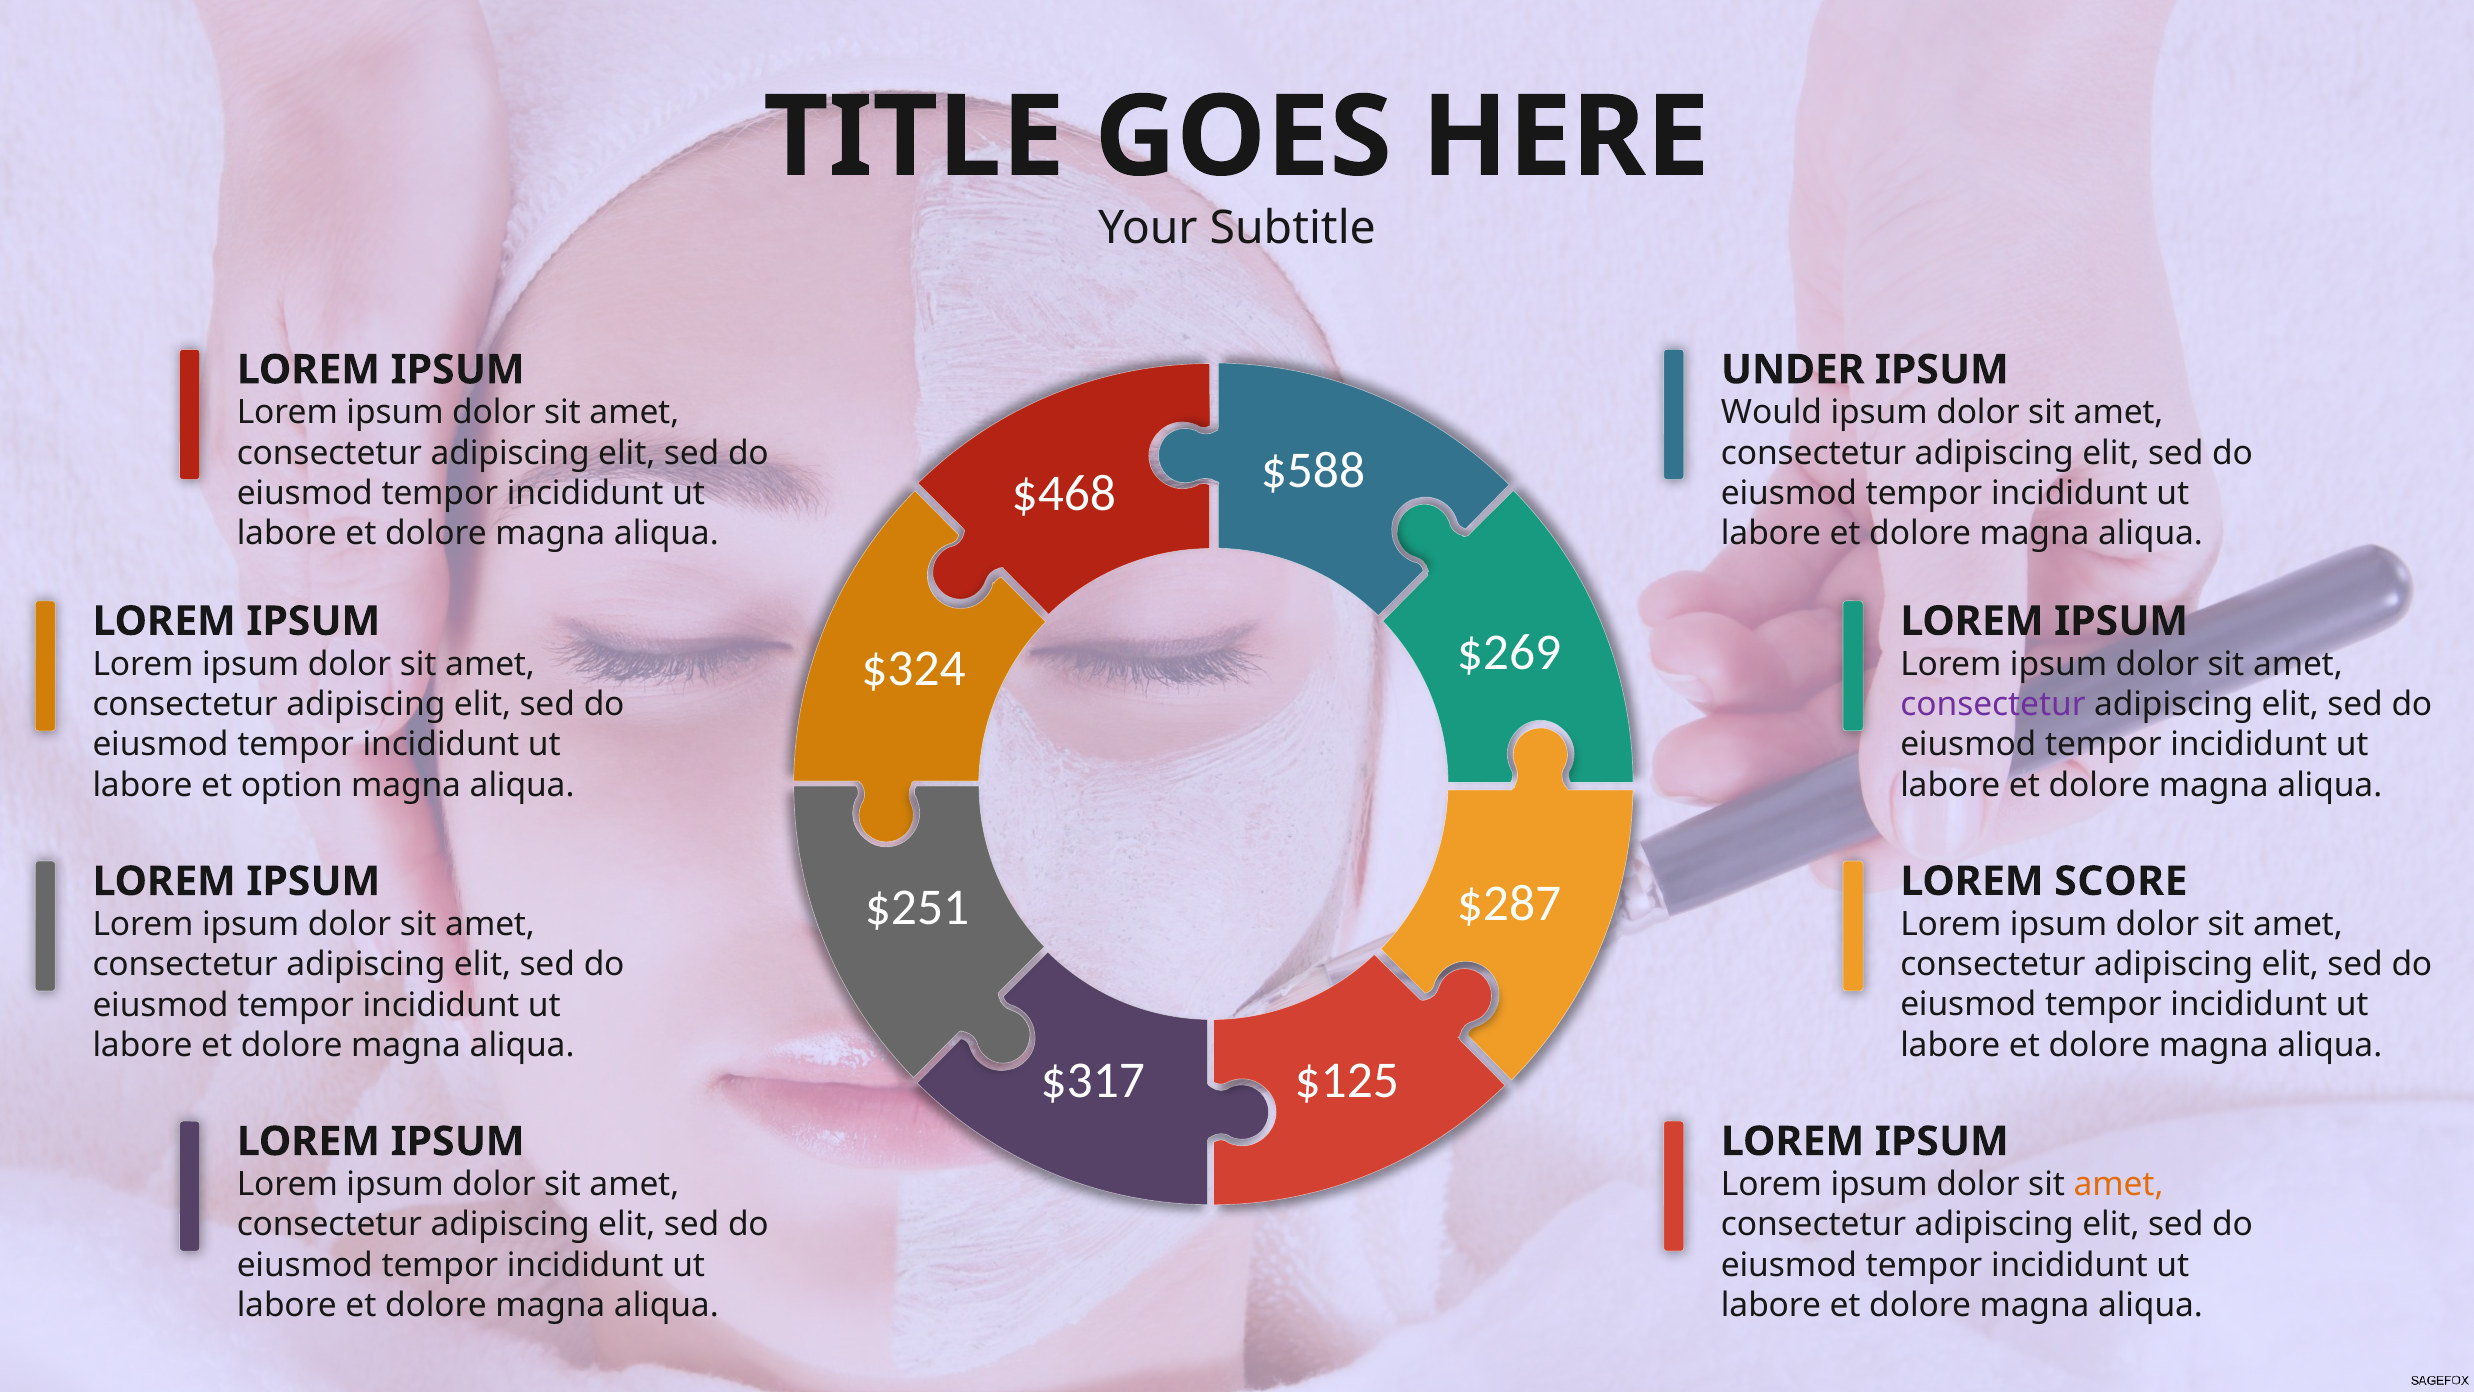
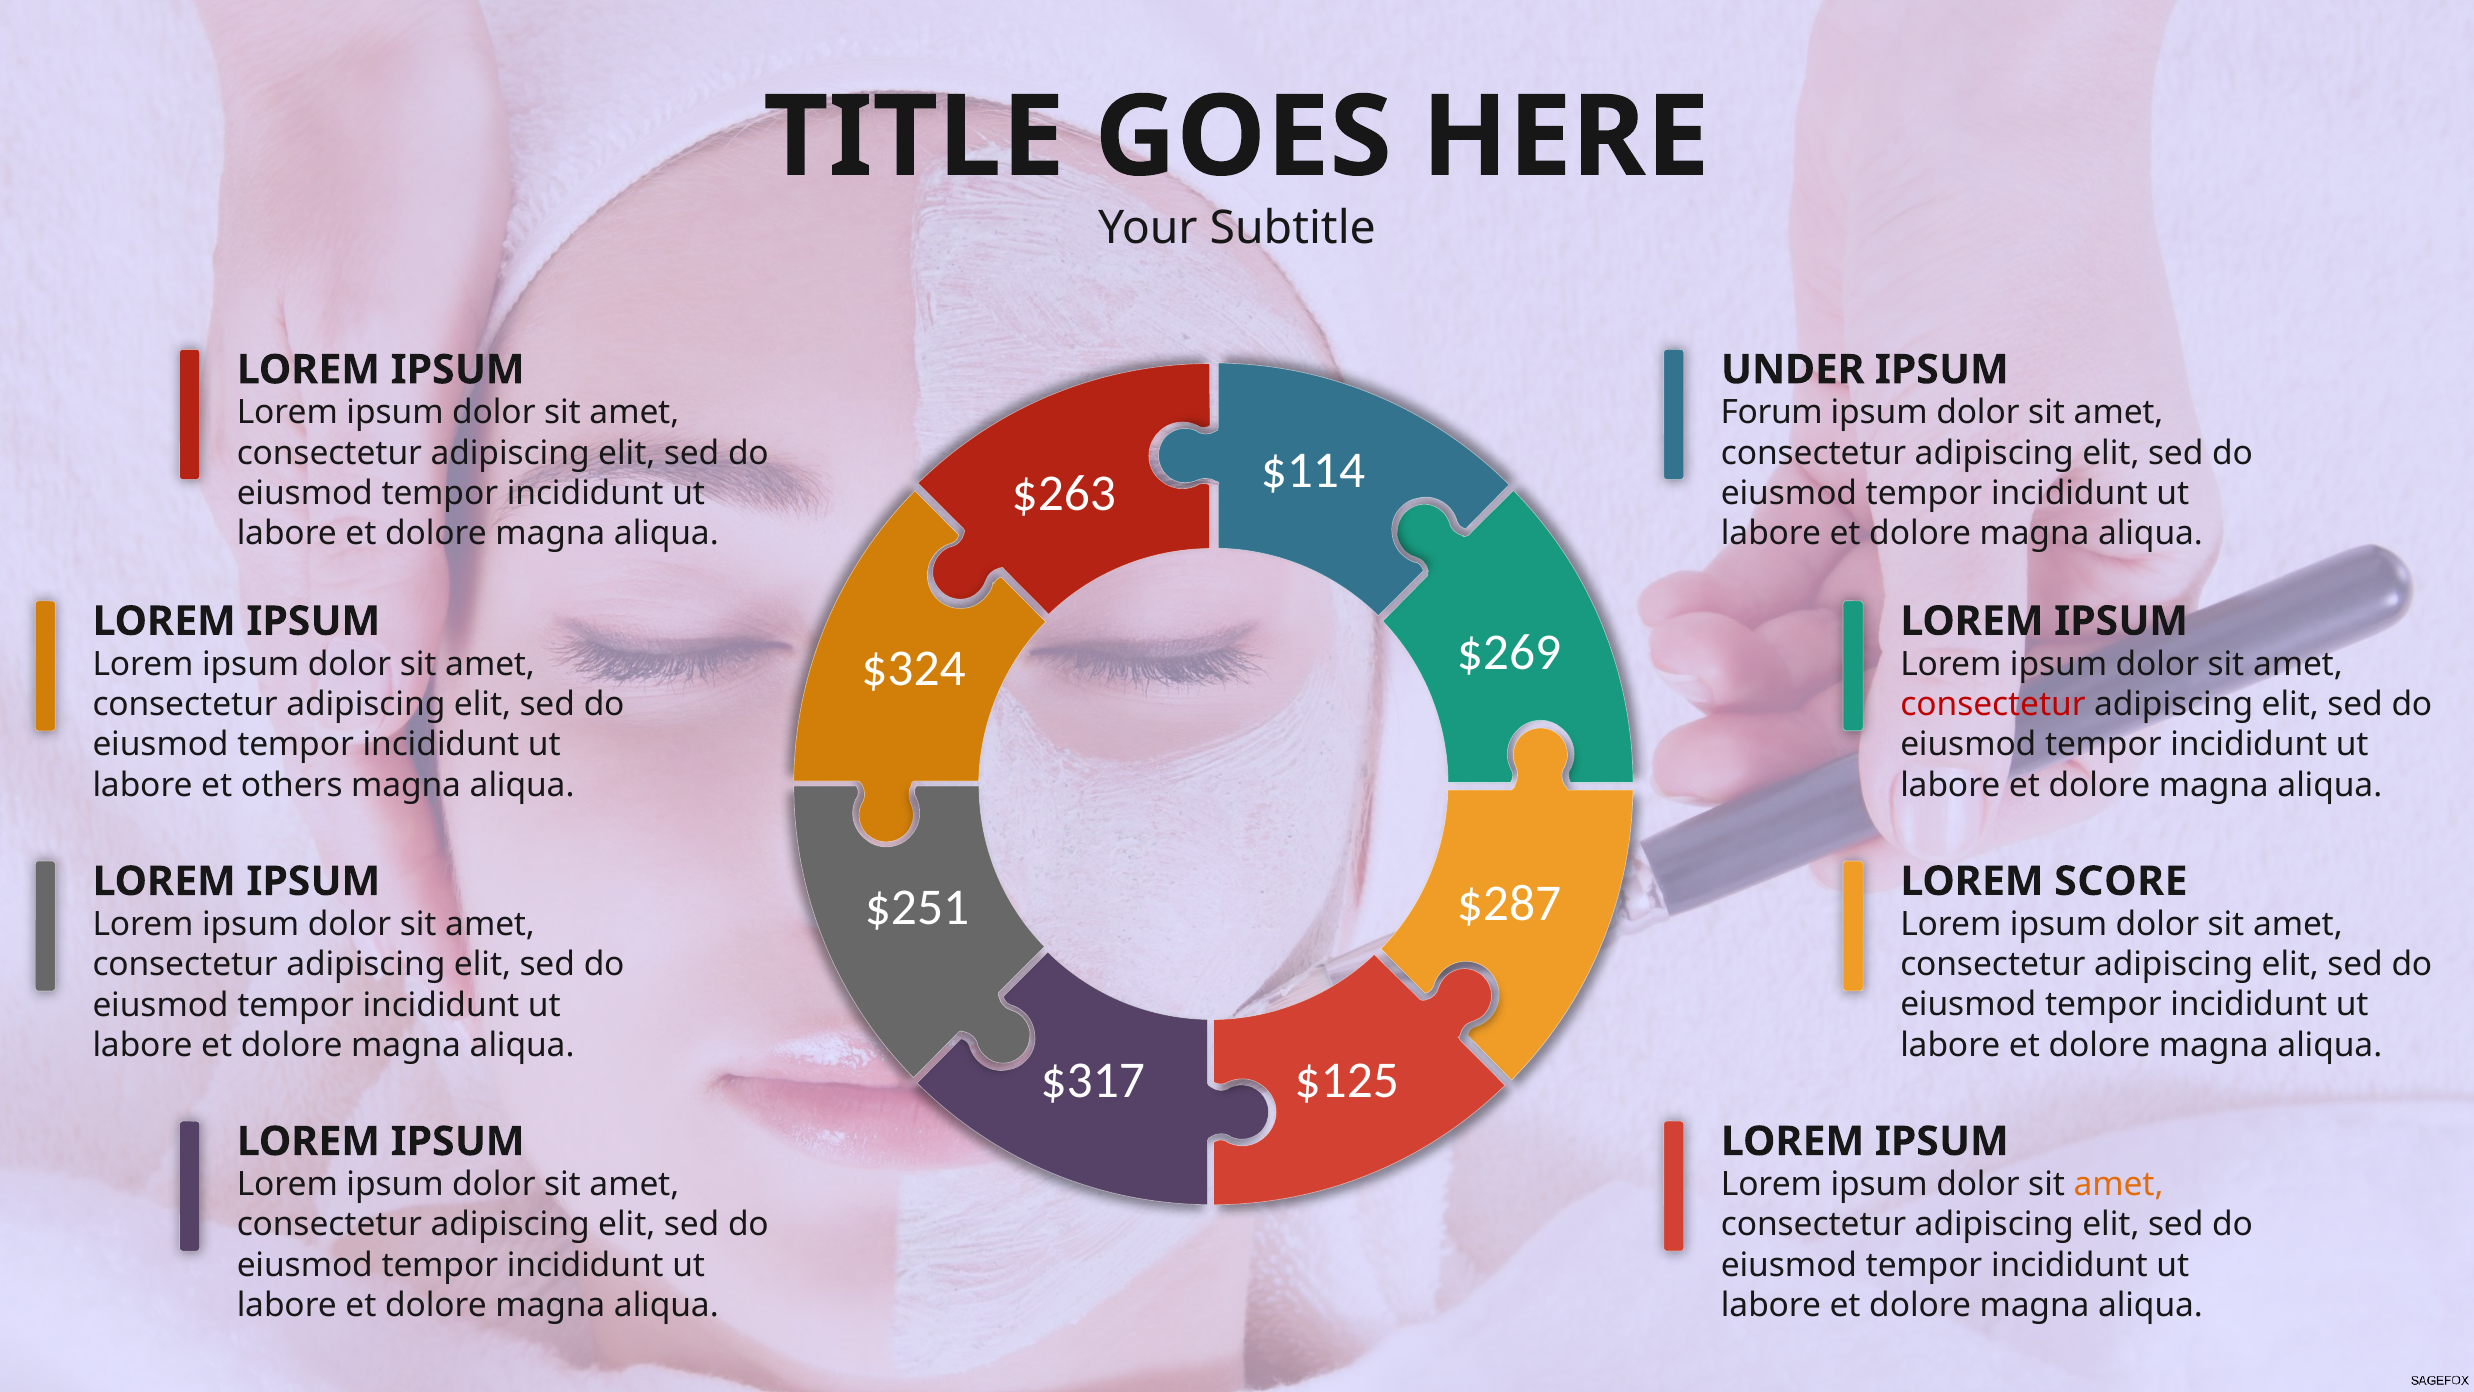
Would: Would -> Forum
$588: $588 -> $114
$468: $468 -> $263
consectetur at (1993, 704) colour: purple -> red
option: option -> others
